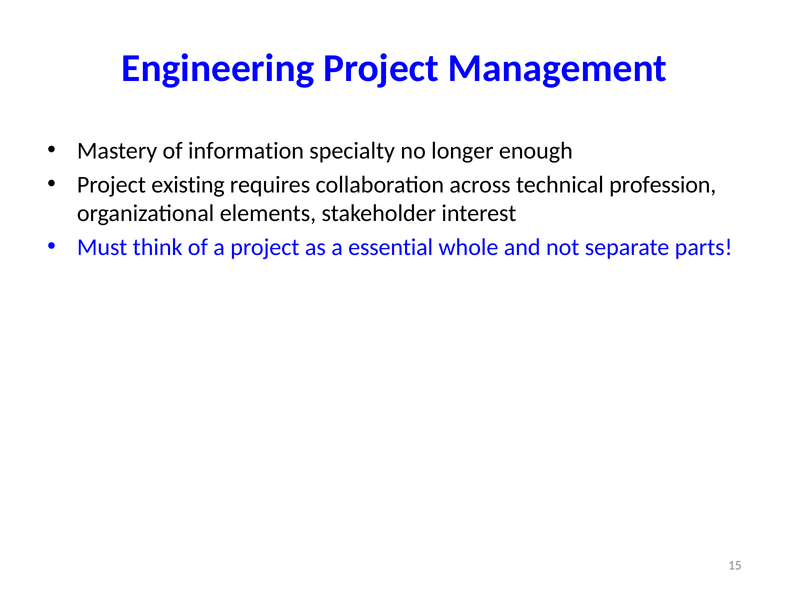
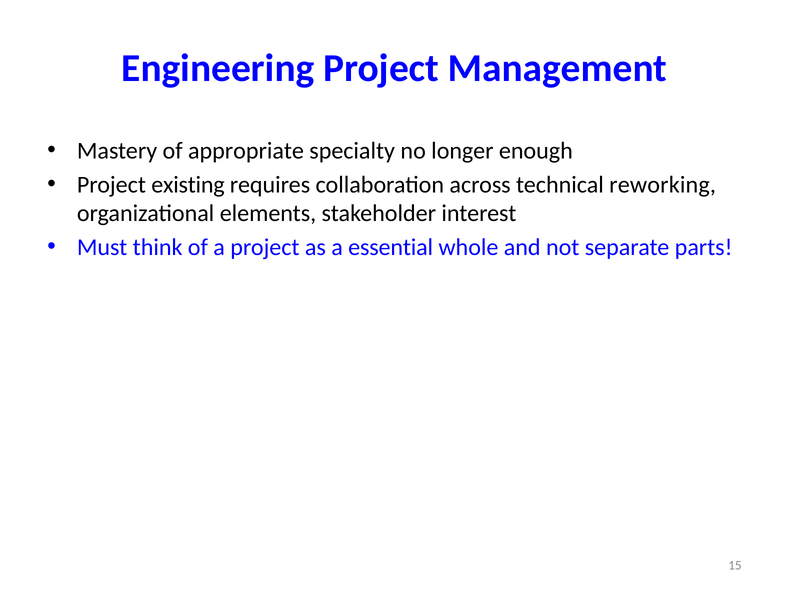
information: information -> appropriate
profession: profession -> reworking
